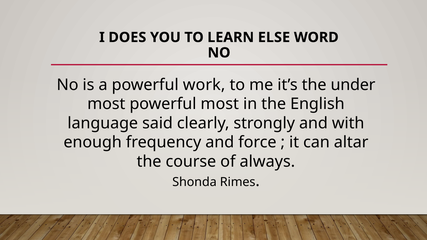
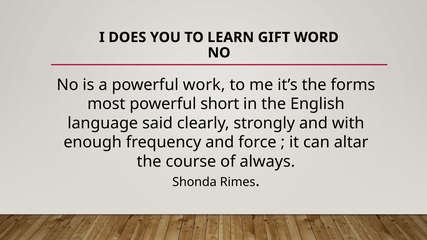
ELSE: ELSE -> GIFT
under: under -> forms
powerful most: most -> short
